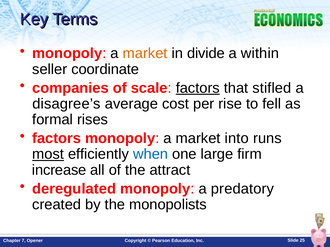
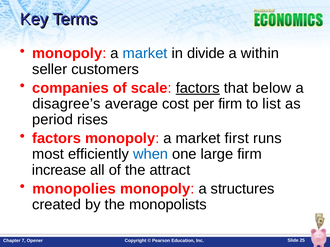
market at (145, 53) colour: orange -> blue
coordinate: coordinate -> customers
stifled: stifled -> below
per rise: rise -> firm
fell: fell -> list
formal: formal -> period
into: into -> first
most underline: present -> none
deregulated: deregulated -> monopolies
predatory: predatory -> structures
